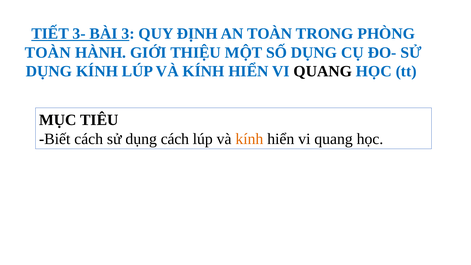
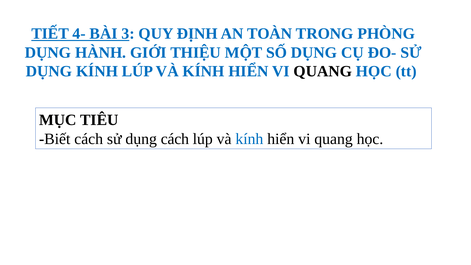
3-: 3- -> 4-
TOÀN at (48, 52): TOÀN -> DỤNG
kính at (249, 139) colour: orange -> blue
